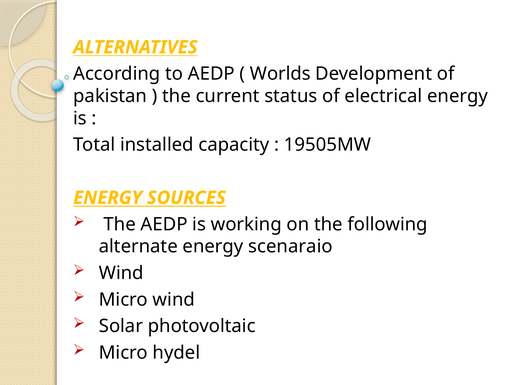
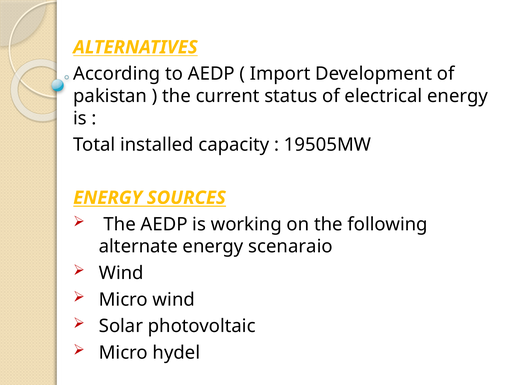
Worlds: Worlds -> Import
